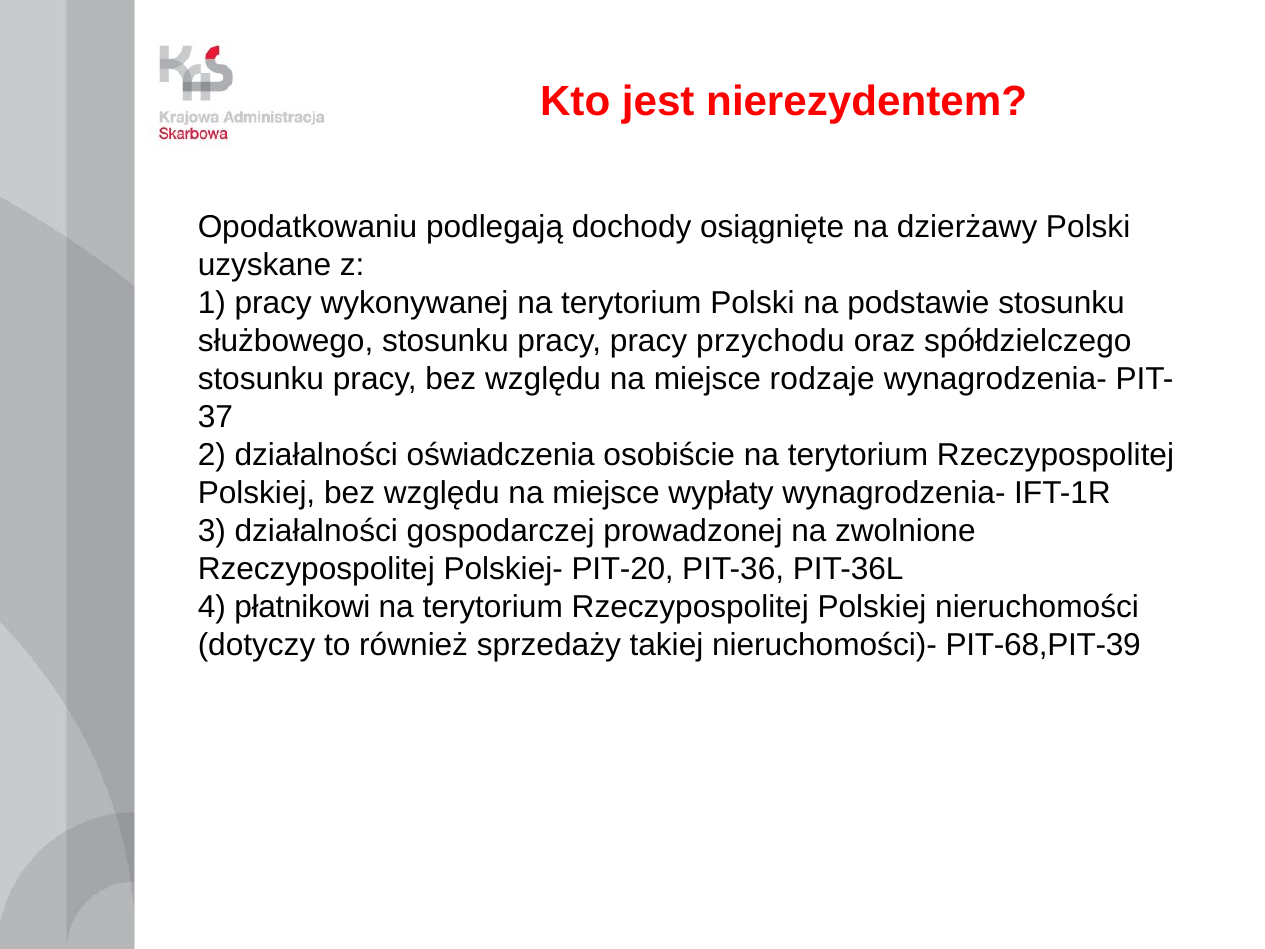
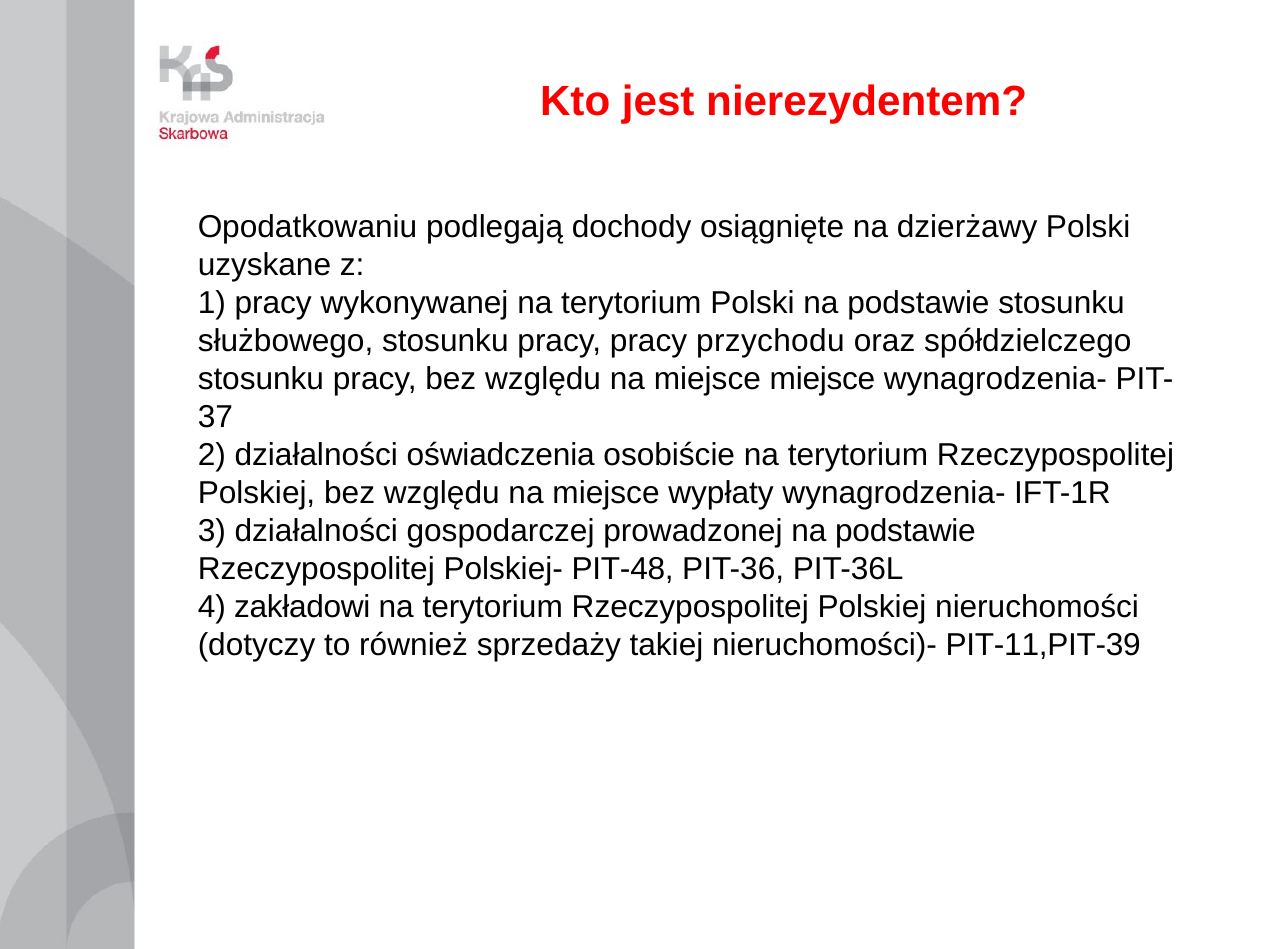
miejsce rodzaje: rodzaje -> miejsce
prowadzonej na zwolnione: zwolnione -> podstawie
PIT-20: PIT-20 -> PIT-48
płatnikowi: płatnikowi -> zakładowi
PIT-68,PIT-39: PIT-68,PIT-39 -> PIT-11,PIT-39
